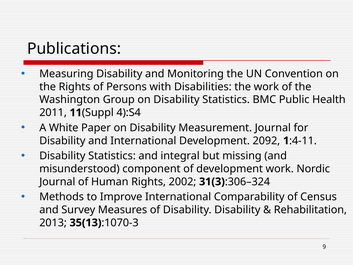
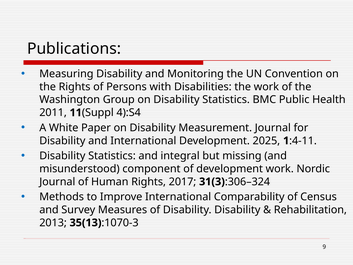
2092: 2092 -> 2025
2002: 2002 -> 2017
